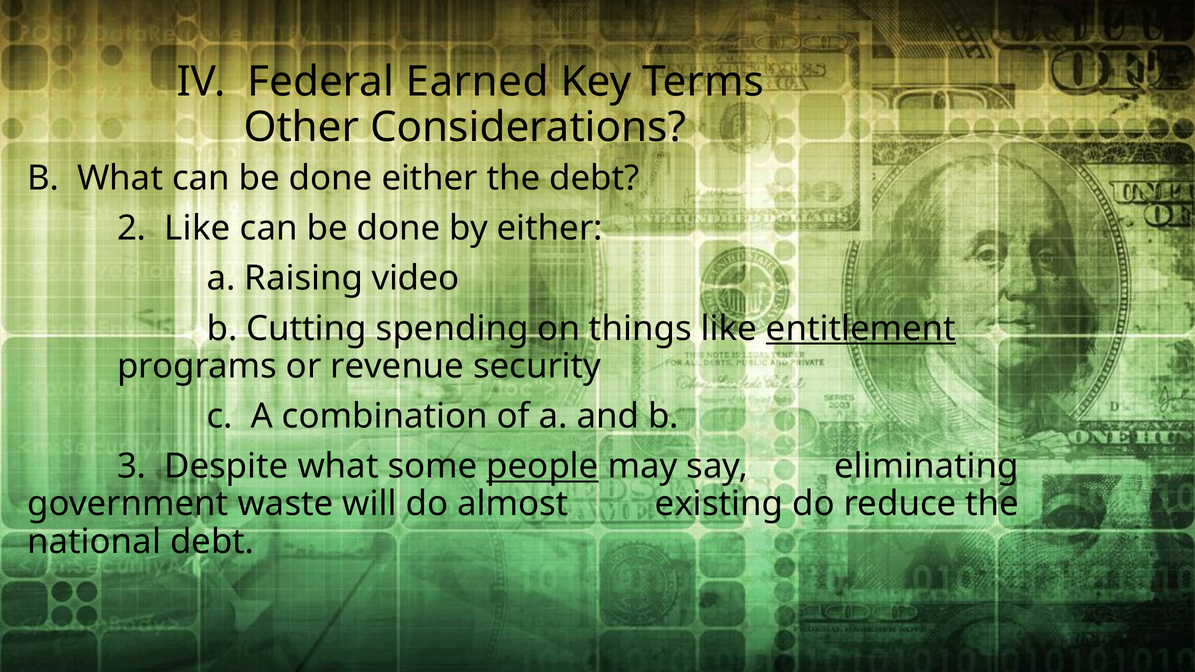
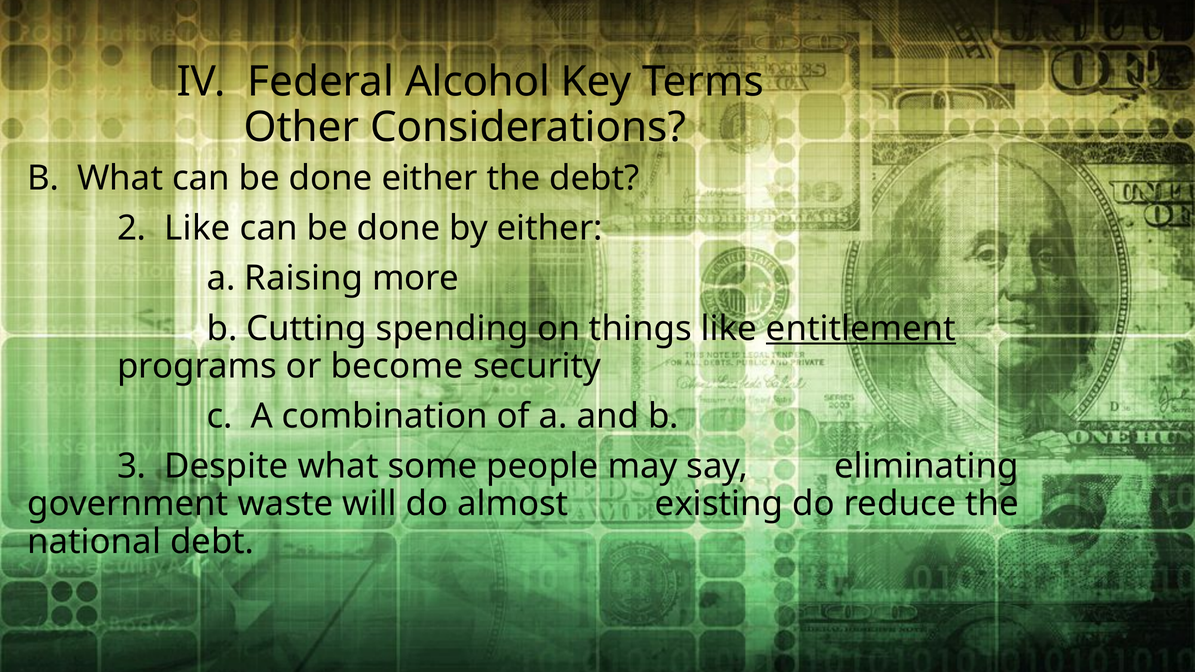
Earned: Earned -> Alcohol
video: video -> more
revenue: revenue -> become
people underline: present -> none
